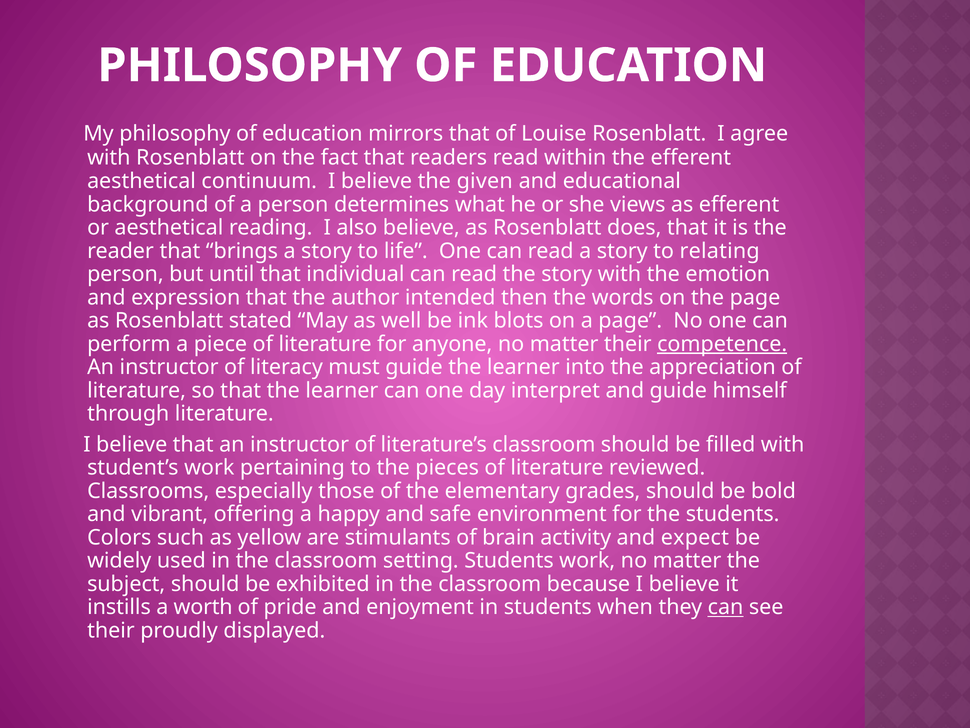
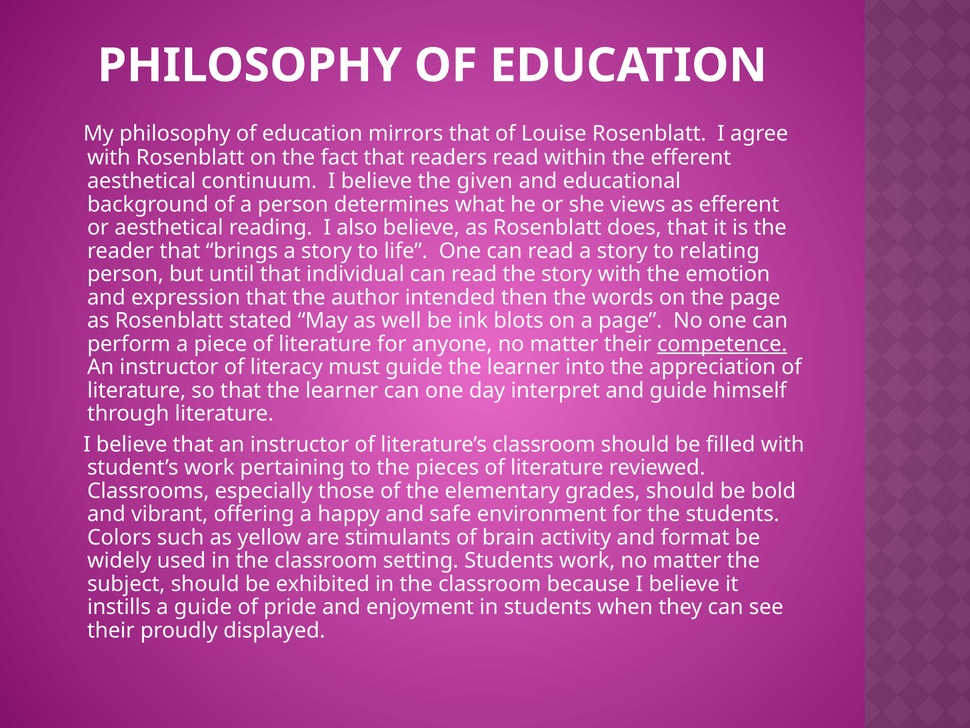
expect: expect -> format
a worth: worth -> guide
can at (726, 607) underline: present -> none
